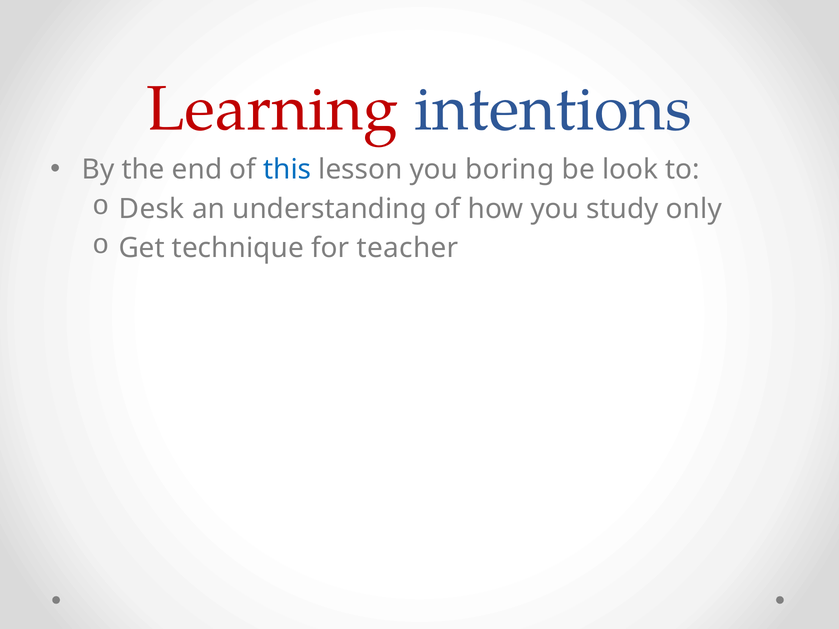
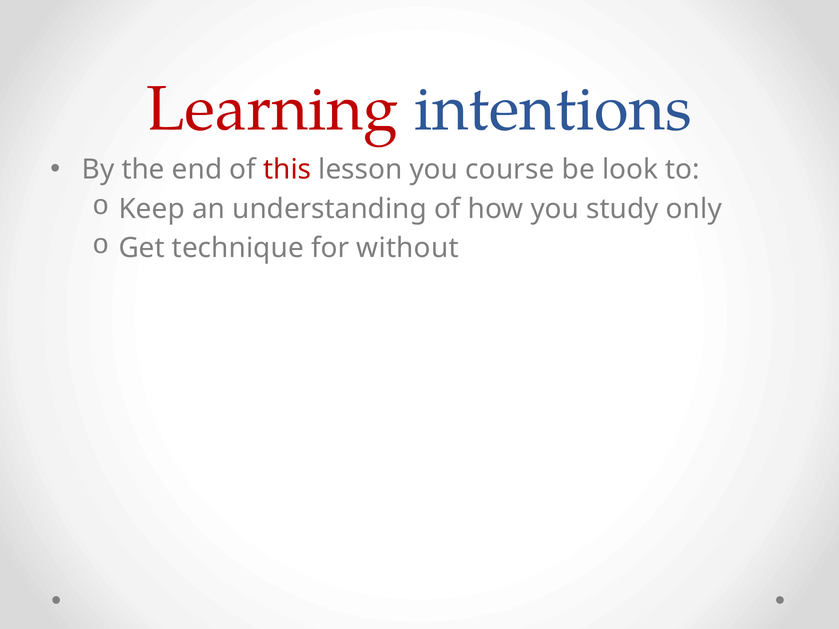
this colour: blue -> red
boring: boring -> course
Desk: Desk -> Keep
teacher: teacher -> without
